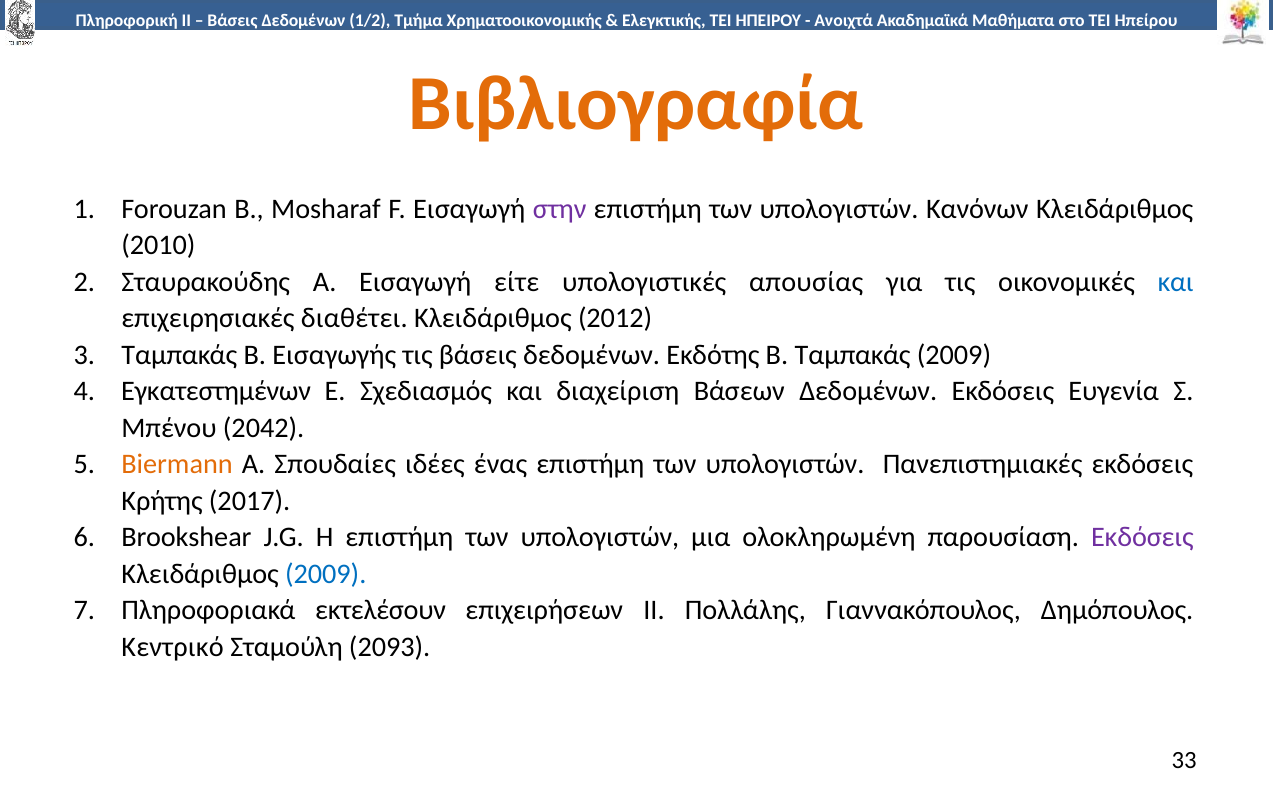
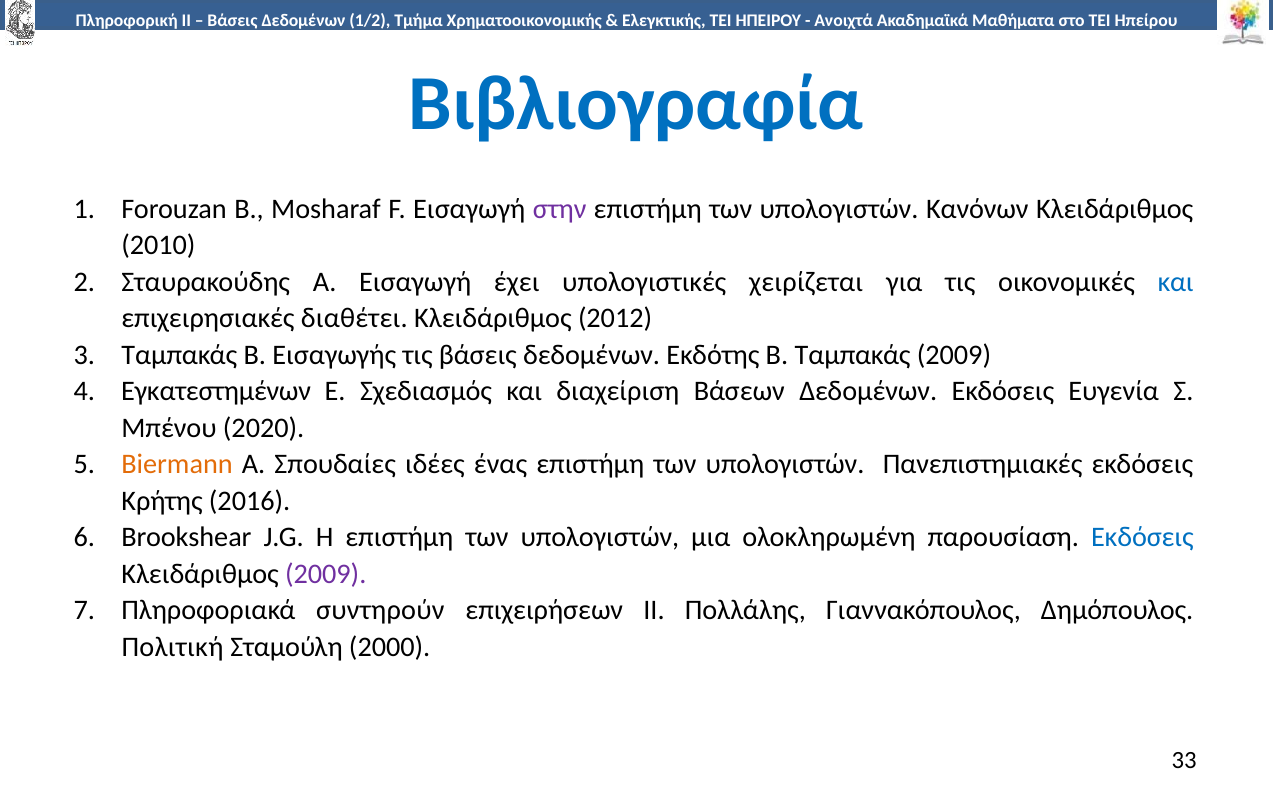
Βιβλιογραφία colour: orange -> blue
είτε: είτε -> έχει
απουσίας: απουσίας -> χειρίζεται
2042: 2042 -> 2020
2017: 2017 -> 2016
Εκδόσεις at (1142, 537) colour: purple -> blue
2009 at (326, 574) colour: blue -> purple
εκτελέσουν: εκτελέσουν -> συντηρούν
Κεντρικό: Κεντρικό -> Πολιτική
2093: 2093 -> 2000
